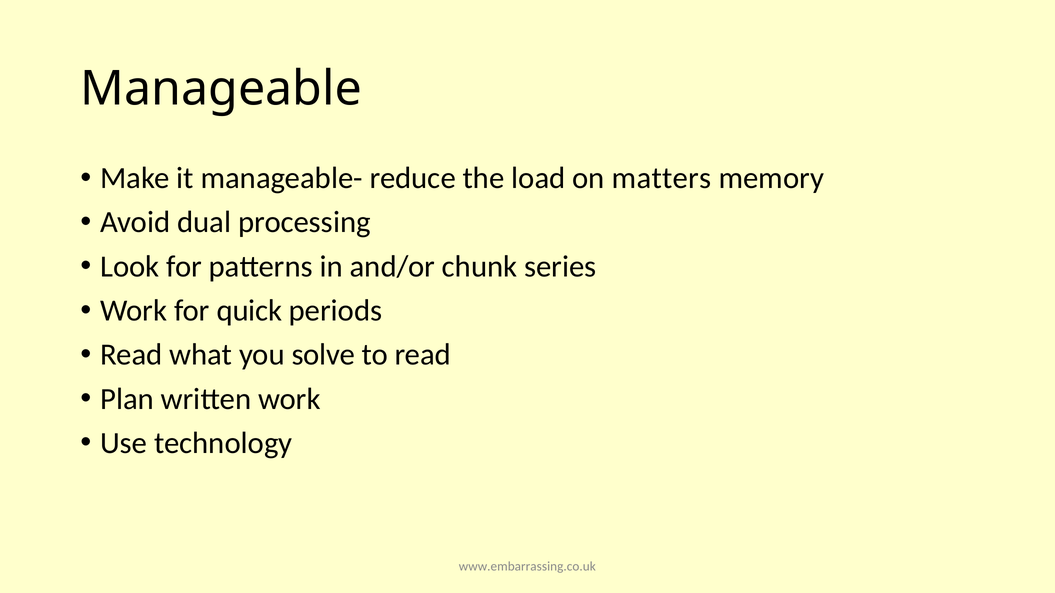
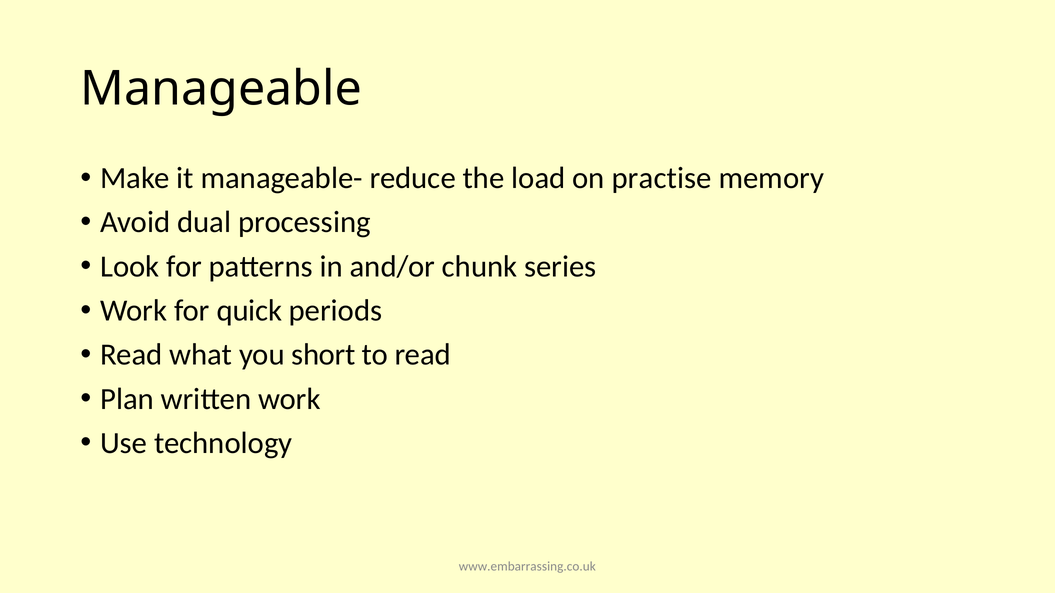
matters: matters -> practise
solve: solve -> short
